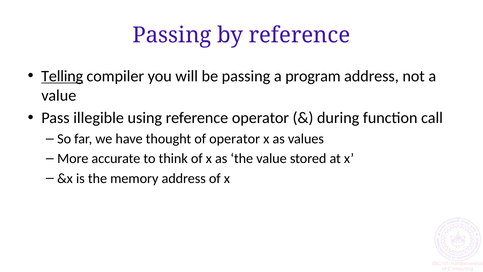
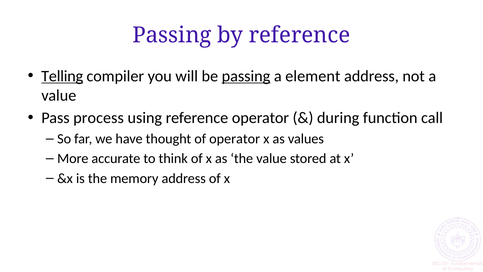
passing at (246, 76) underline: none -> present
program: program -> element
illegible: illegible -> process
